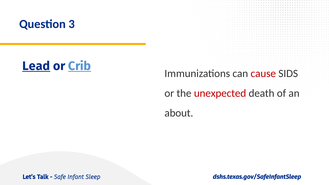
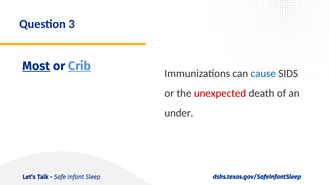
Lead: Lead -> Most
cause colour: red -> blue
about: about -> under
